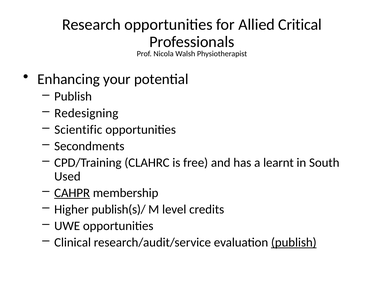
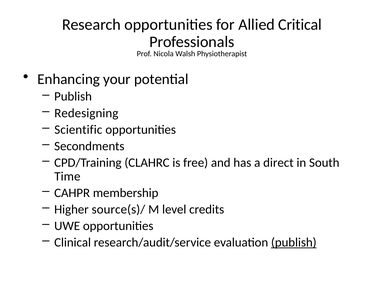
learnt: learnt -> direct
Used: Used -> Time
CAHPR underline: present -> none
publish(s)/: publish(s)/ -> source(s)/
